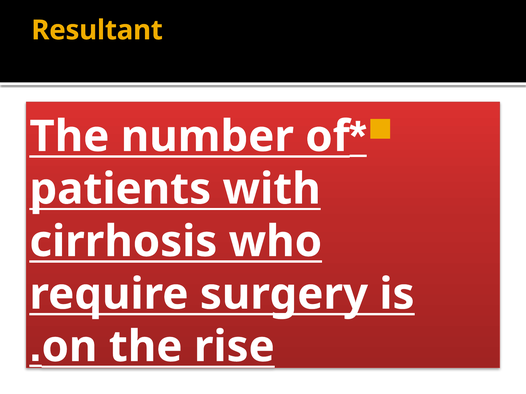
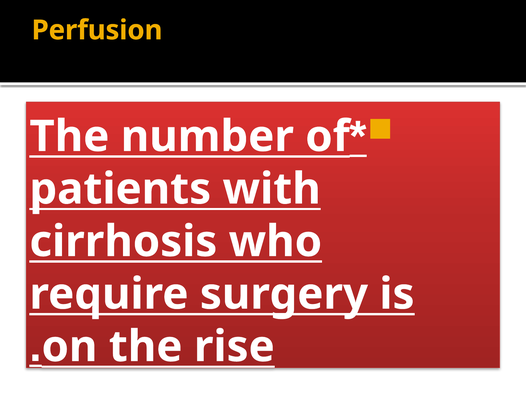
Resultant: Resultant -> Perfusion
